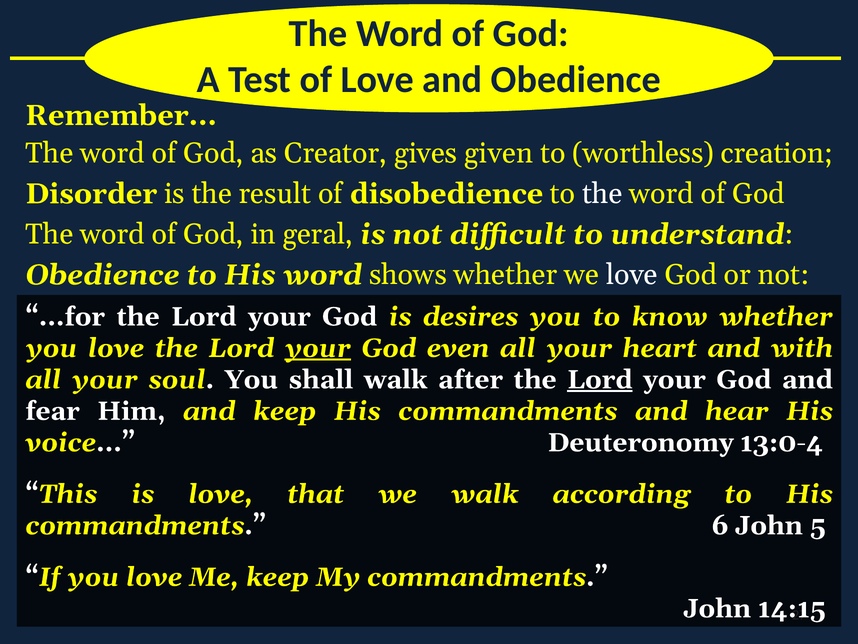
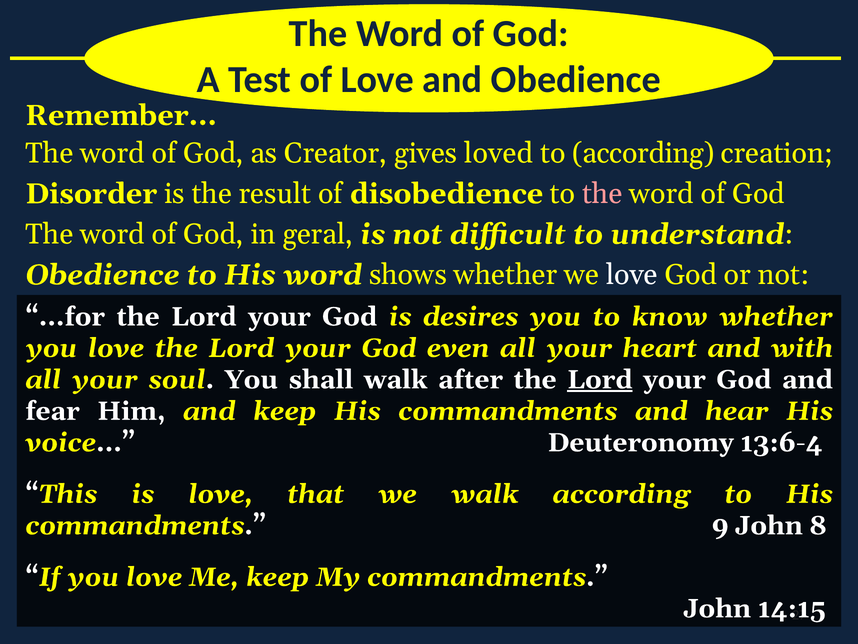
given: given -> loved
to worthless: worthless -> according
the at (602, 194) colour: white -> pink
your at (318, 348) underline: present -> none
13:0-4: 13:0-4 -> 13:6-4
6: 6 -> 9
5: 5 -> 8
